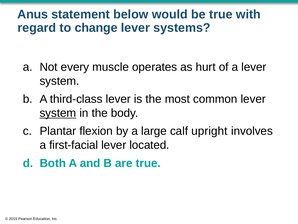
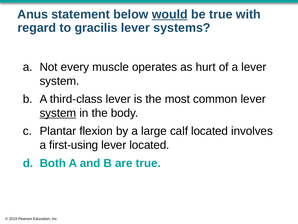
would underline: none -> present
change: change -> gracilis
calf upright: upright -> located
first-facial: first-facial -> first-using
